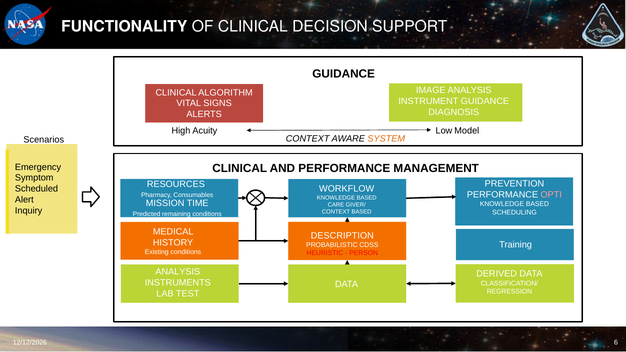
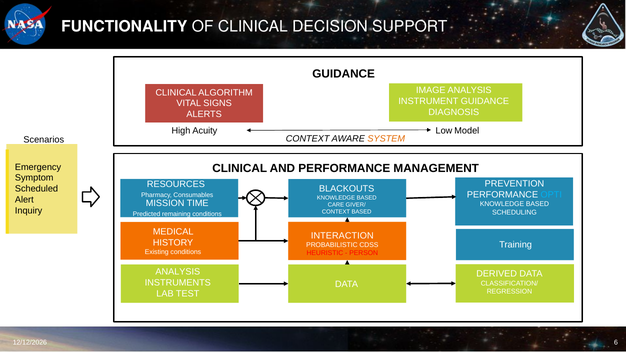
WORKFLOW: WORKFLOW -> BLACKOUTS
OPTI colour: pink -> light blue
DESCRIPTION: DESCRIPTION -> INTERACTION
